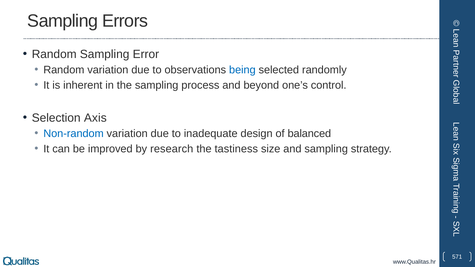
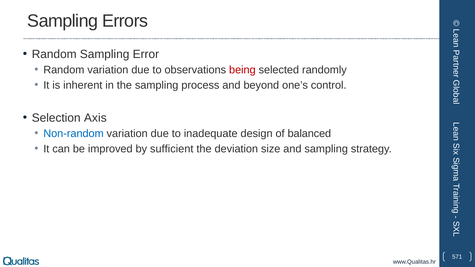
being colour: blue -> red
research: research -> sufficient
tastiness: tastiness -> deviation
